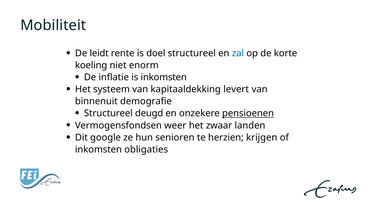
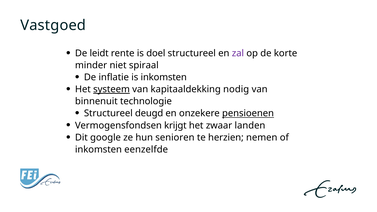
Mobiliteit: Mobiliteit -> Vastgoed
zal colour: blue -> purple
koeling: koeling -> minder
enorm: enorm -> spiraal
systeem underline: none -> present
levert: levert -> nodig
demografie: demografie -> technologie
weer: weer -> krijgt
krijgen: krijgen -> nemen
obligaties: obligaties -> eenzelfde
